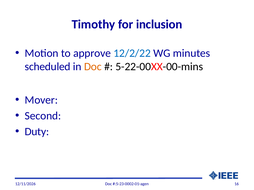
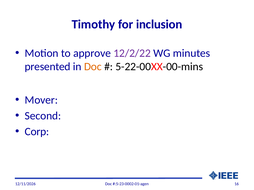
12/2/22 colour: blue -> purple
scheduled: scheduled -> presented
Duty: Duty -> Corp
